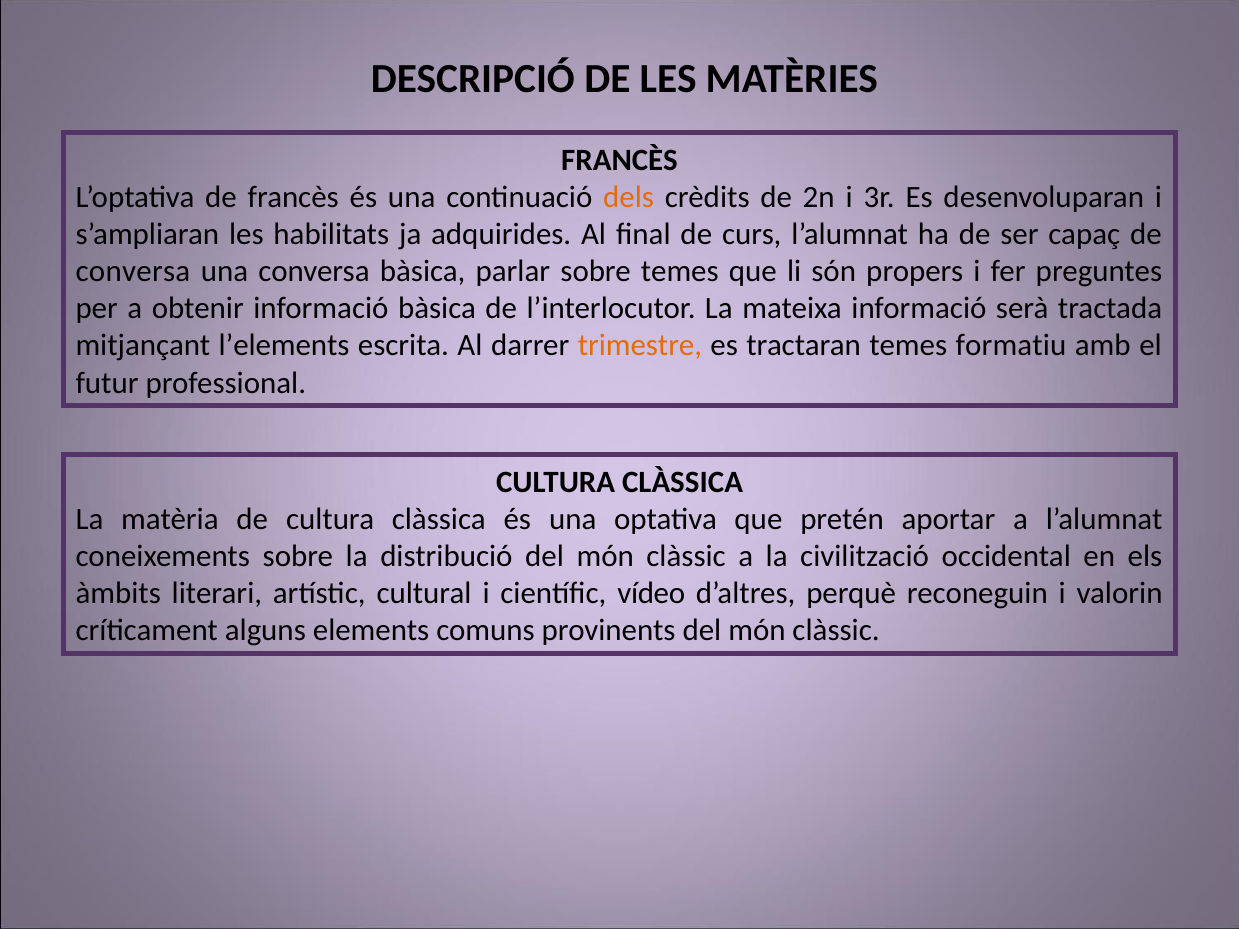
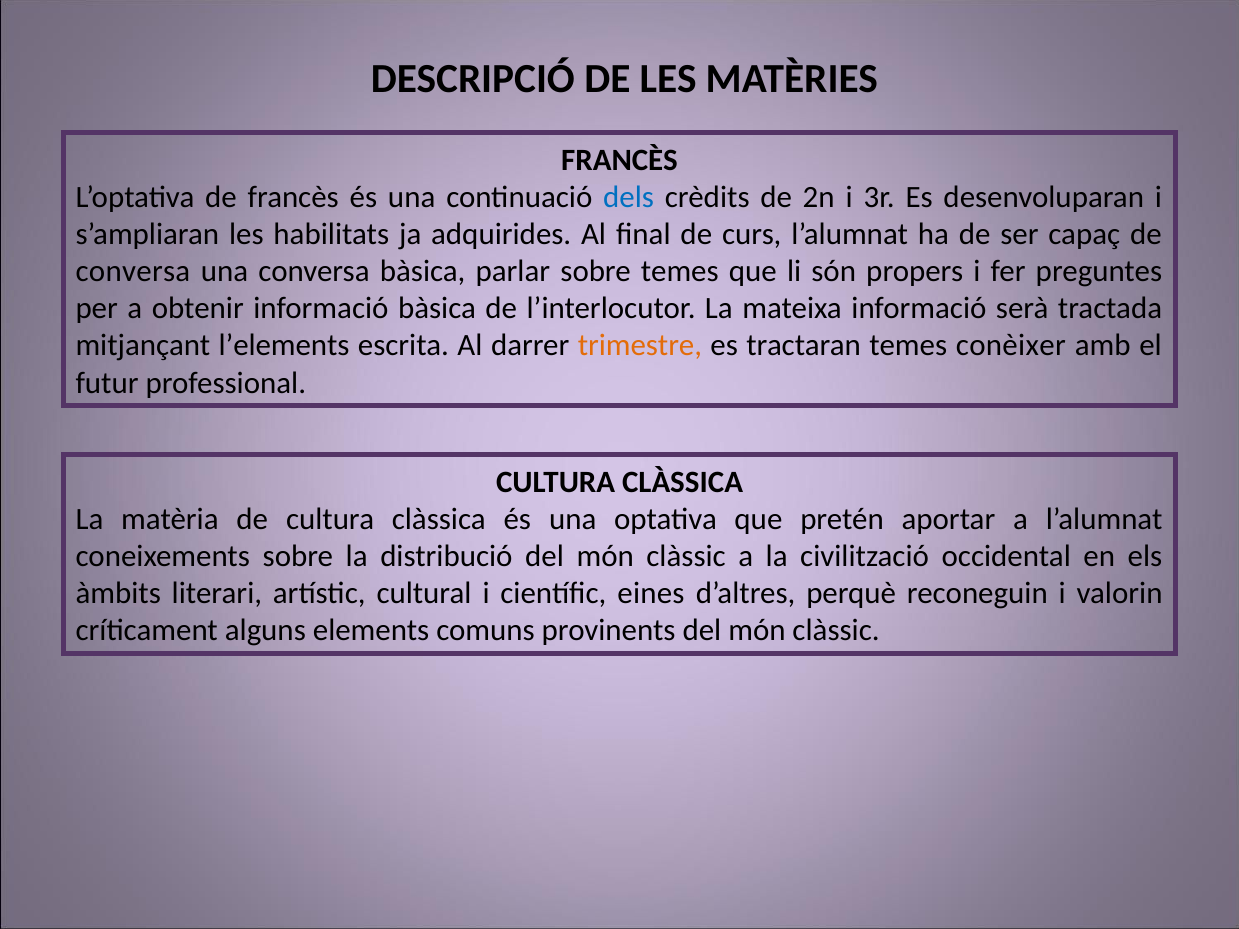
dels colour: orange -> blue
formatiu: formatiu -> conèixer
vídeo: vídeo -> eines
